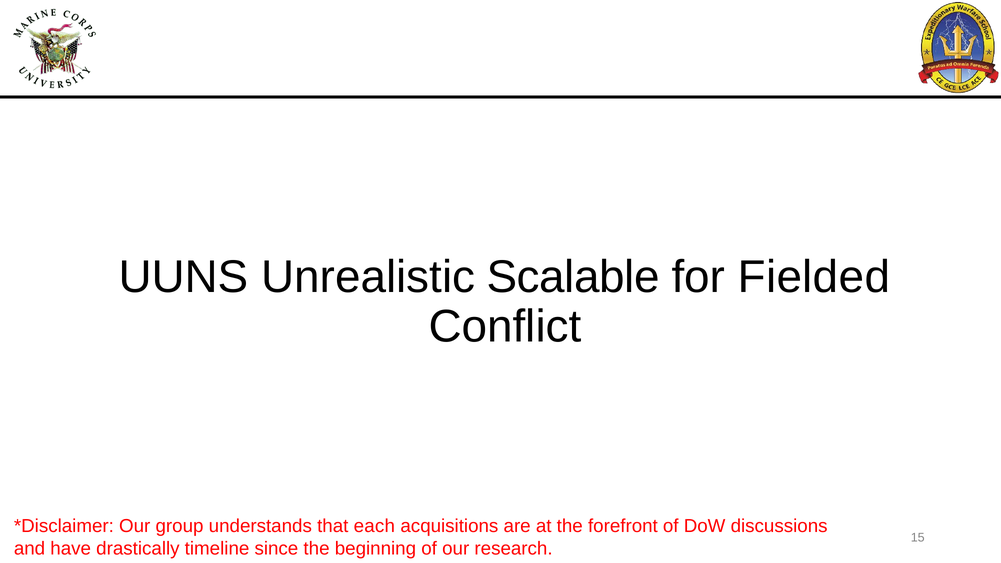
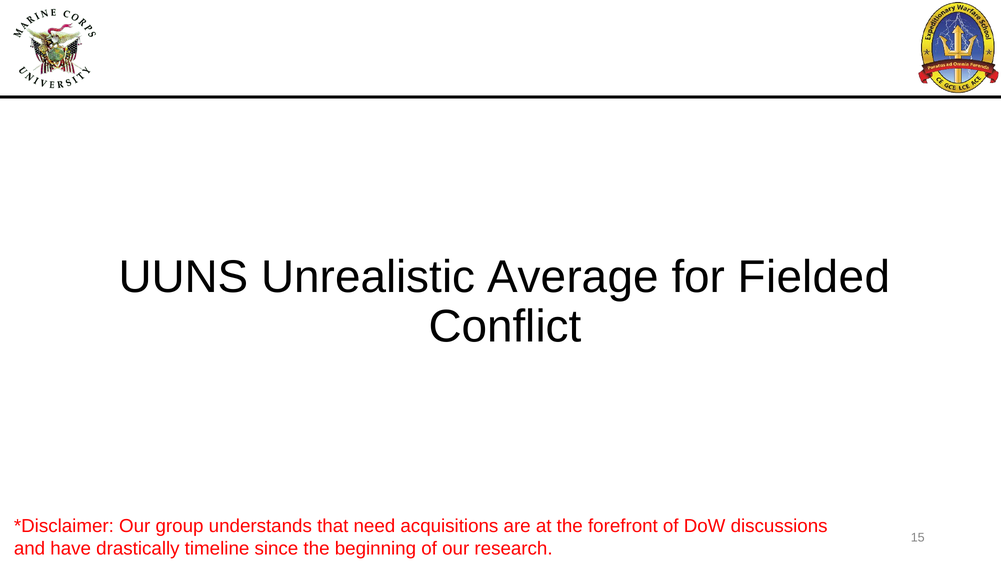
Scalable: Scalable -> Average
each: each -> need
